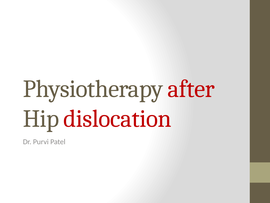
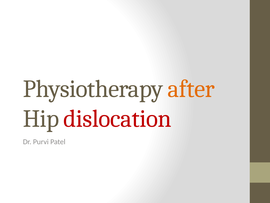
after colour: red -> orange
